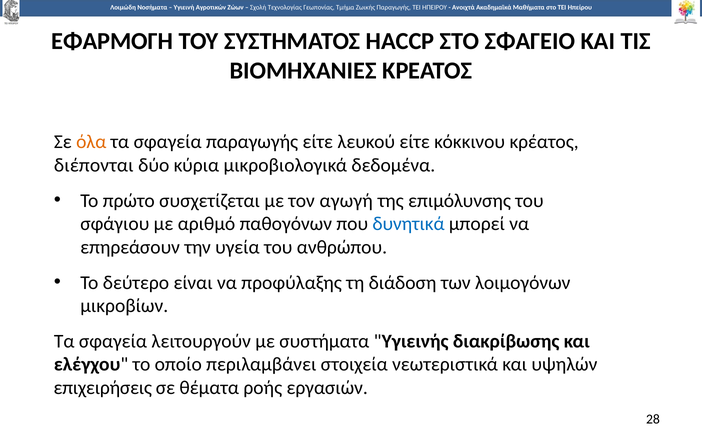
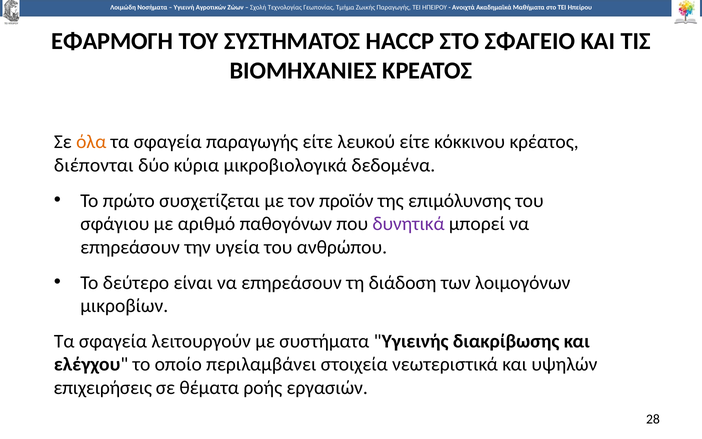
αγωγή: αγωγή -> προϊόν
δυνητικά colour: blue -> purple
είναι να προφύλαξης: προφύλαξης -> επηρεάσουν
